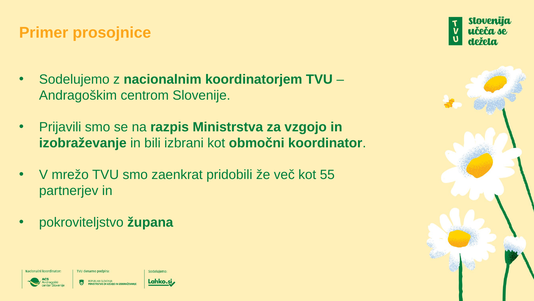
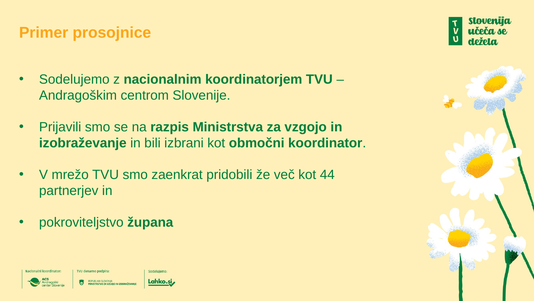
55: 55 -> 44
